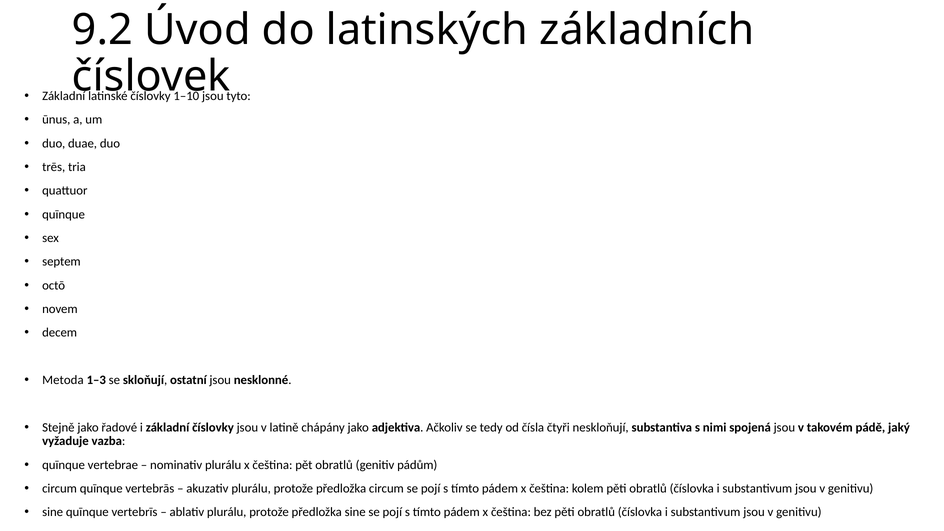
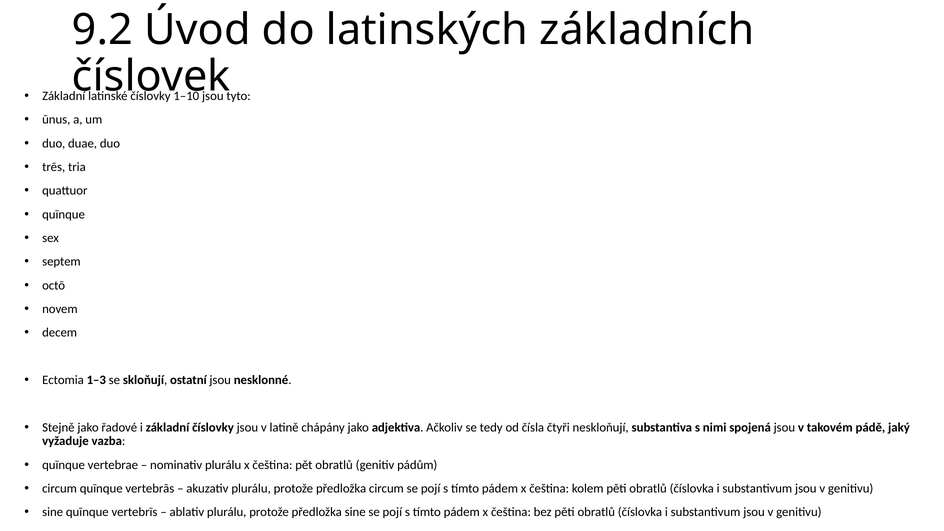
Metoda: Metoda -> Ectomia
